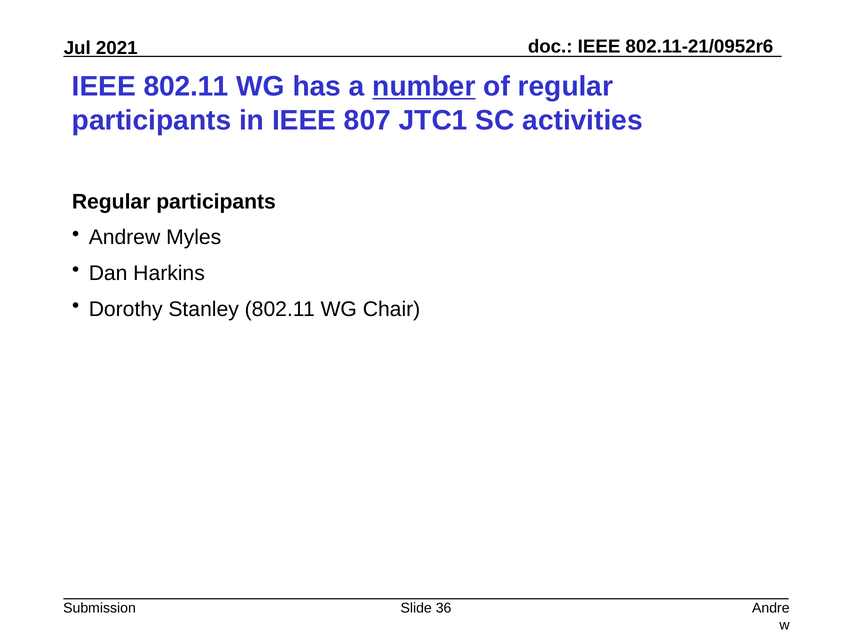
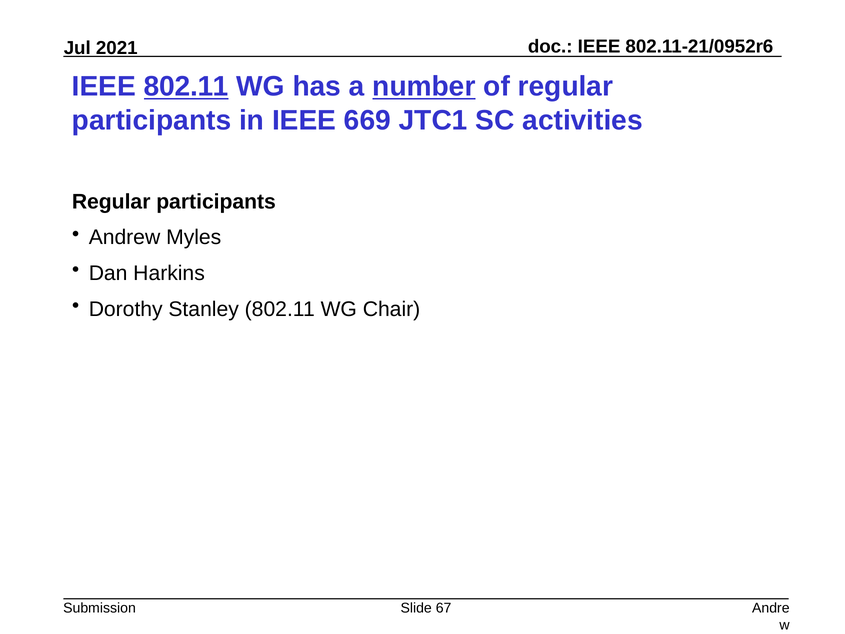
802.11 at (186, 87) underline: none -> present
807: 807 -> 669
36: 36 -> 67
